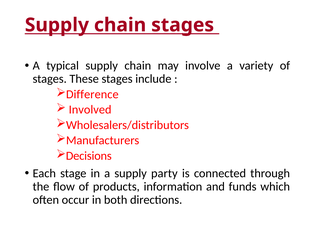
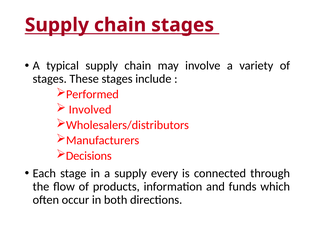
Difference: Difference -> Performed
party: party -> every
